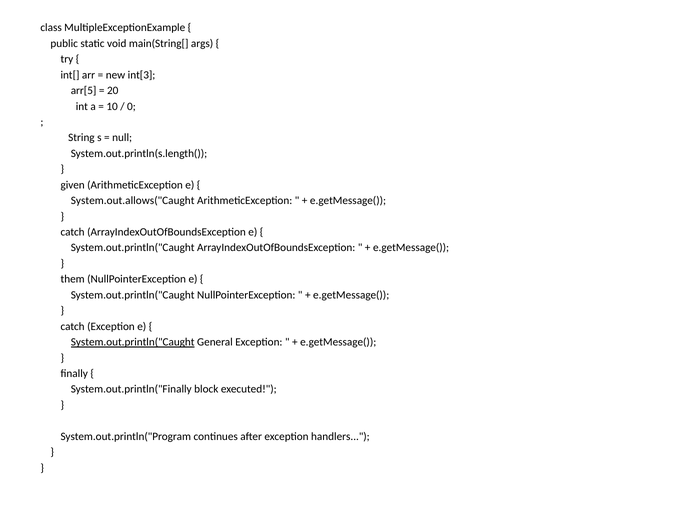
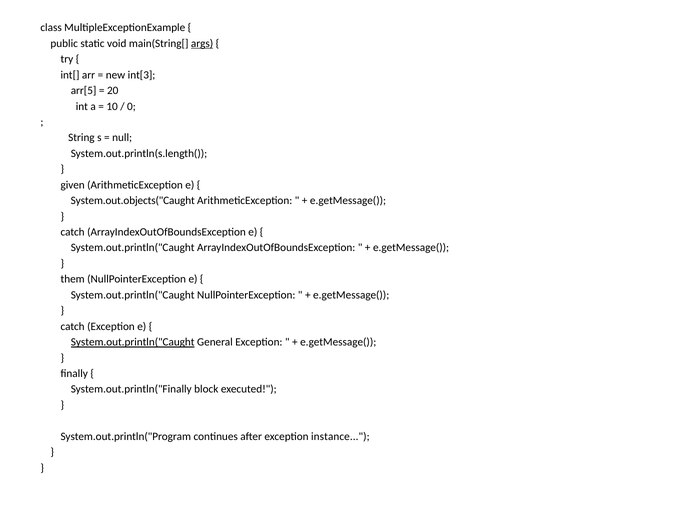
args underline: none -> present
System.out.allows("Caught: System.out.allows("Caught -> System.out.objects("Caught
handlers: handlers -> instance
